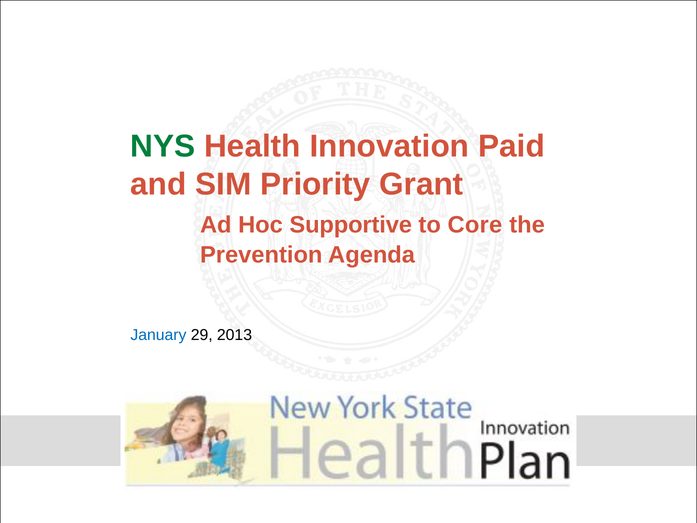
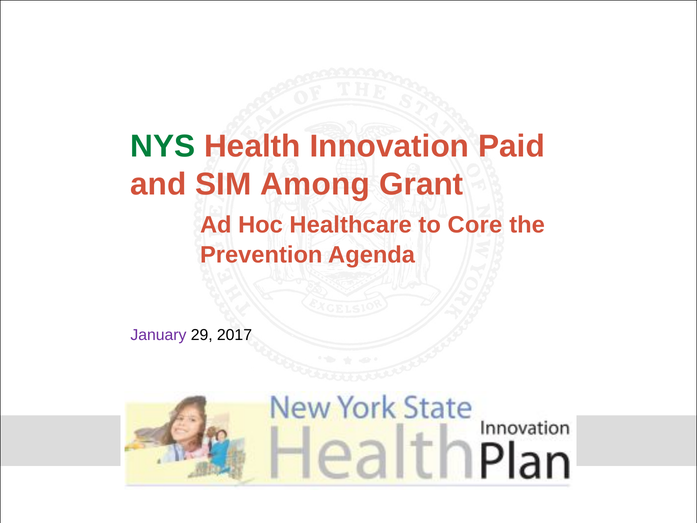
Priority: Priority -> Among
Supportive: Supportive -> Healthcare
January colour: blue -> purple
2013: 2013 -> 2017
